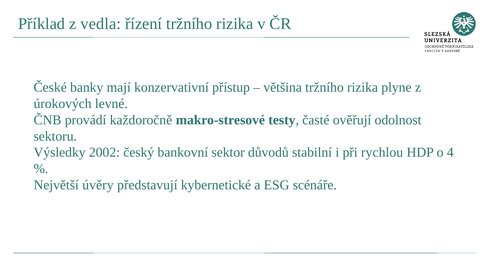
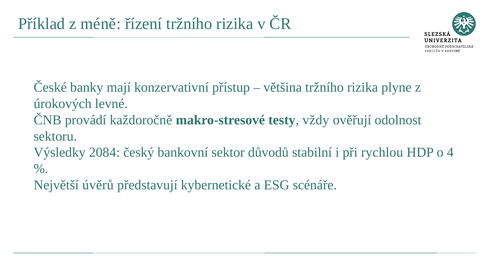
vedla: vedla -> méně
časté: časté -> vždy
2002: 2002 -> 2084
úvěry: úvěry -> úvěrů
